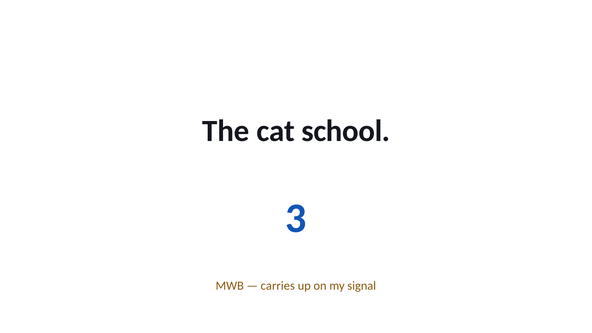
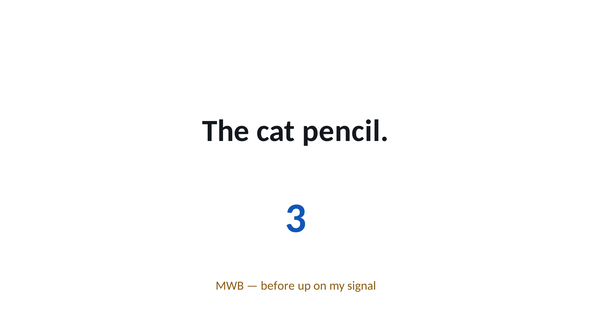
school: school -> pencil
carries: carries -> before
